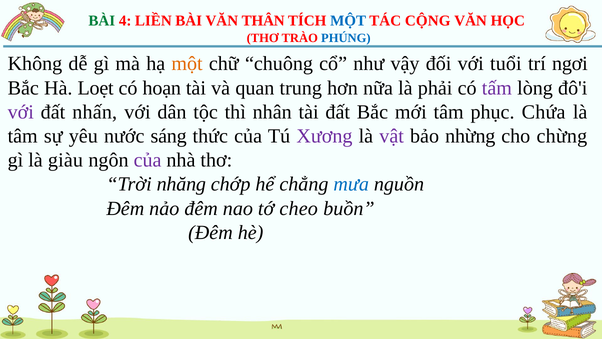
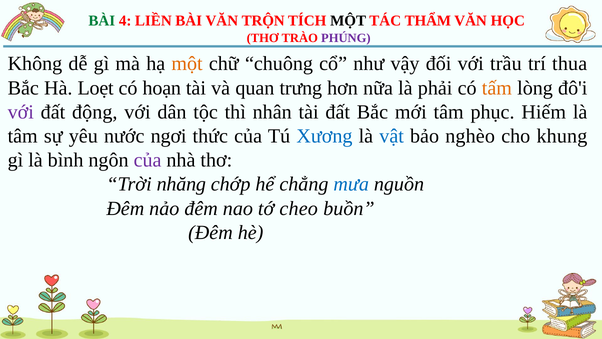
THÂN: THÂN -> TRỘN
MỘT at (348, 21) colour: blue -> black
CỘNG: CỘNG -> THẨM
PHÚNG colour: blue -> purple
tuổi: tuổi -> trầu
ngơi: ngơi -> thua
trung: trung -> trưng
tấm colour: purple -> orange
nhấn: nhấn -> động
Chứa: Chứa -> Hiếm
sáng: sáng -> ngơi
Xương colour: purple -> blue
vật colour: purple -> blue
nhừng: nhừng -> nghèo
chừng: chừng -> khung
giàu: giàu -> bình
